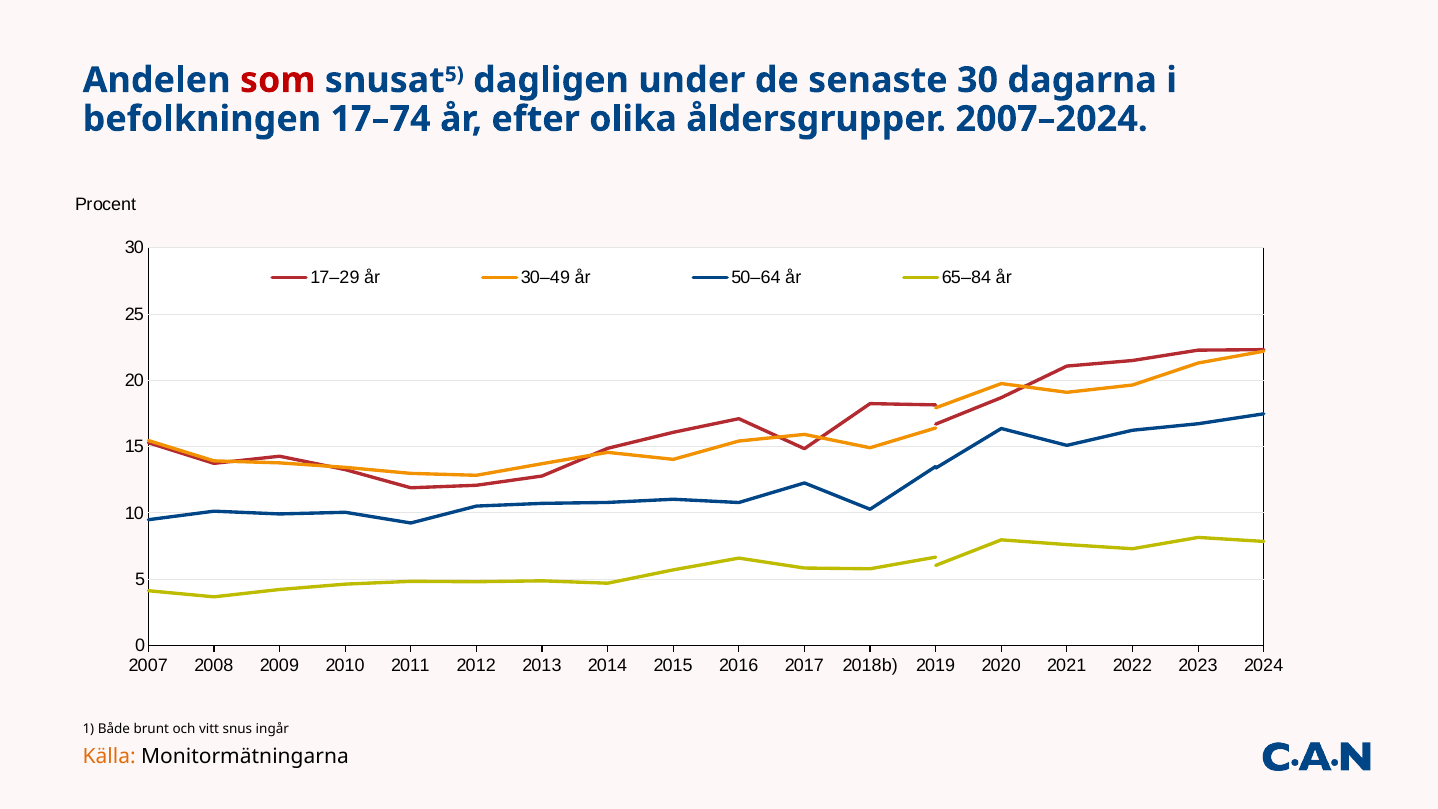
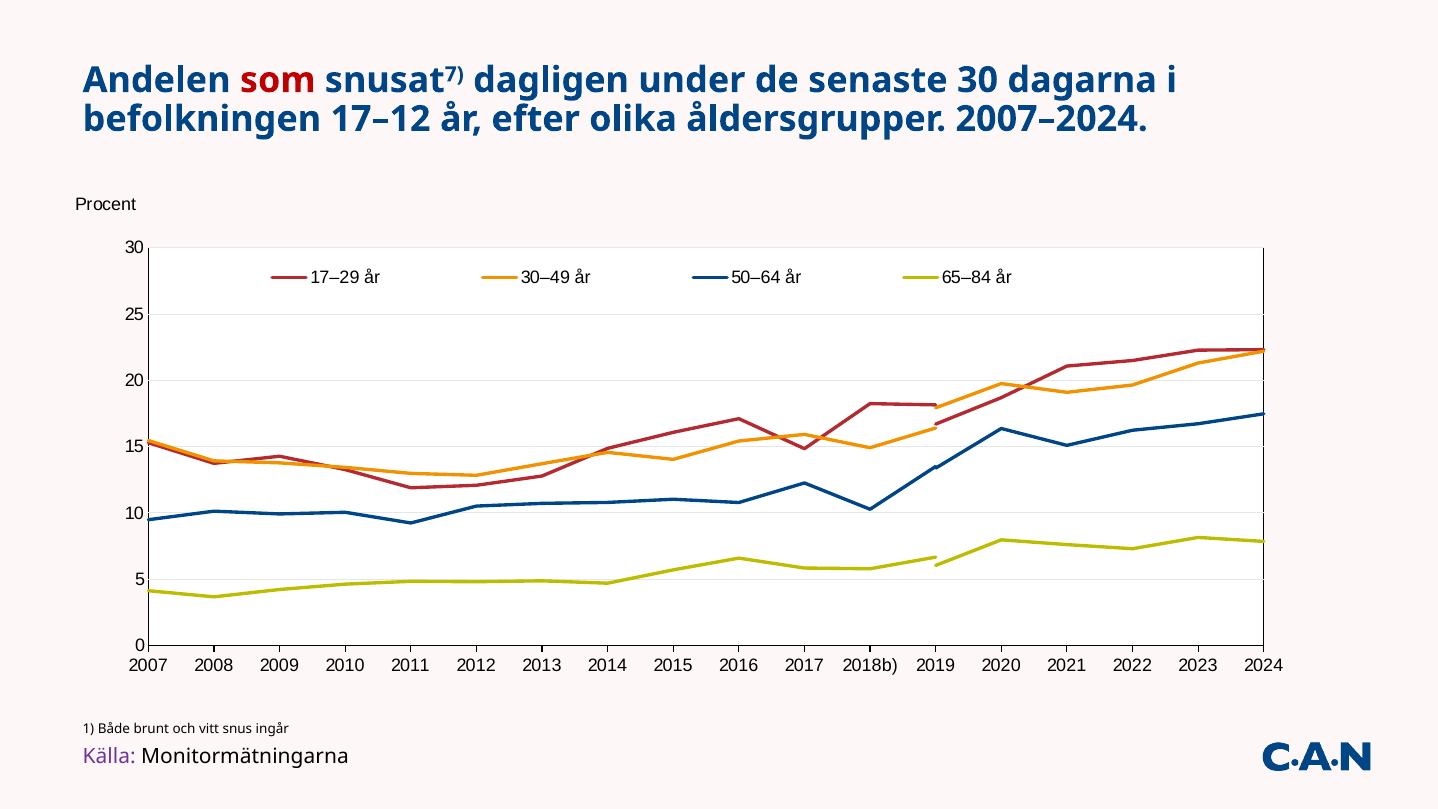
5 at (454, 74): 5 -> 7
17–74: 17–74 -> 17–12
Källa colour: orange -> purple
